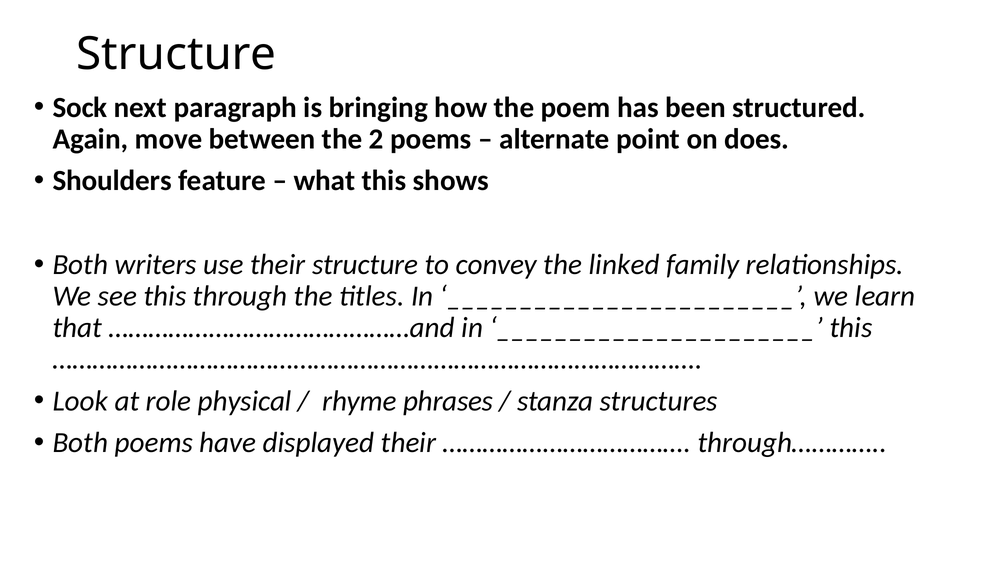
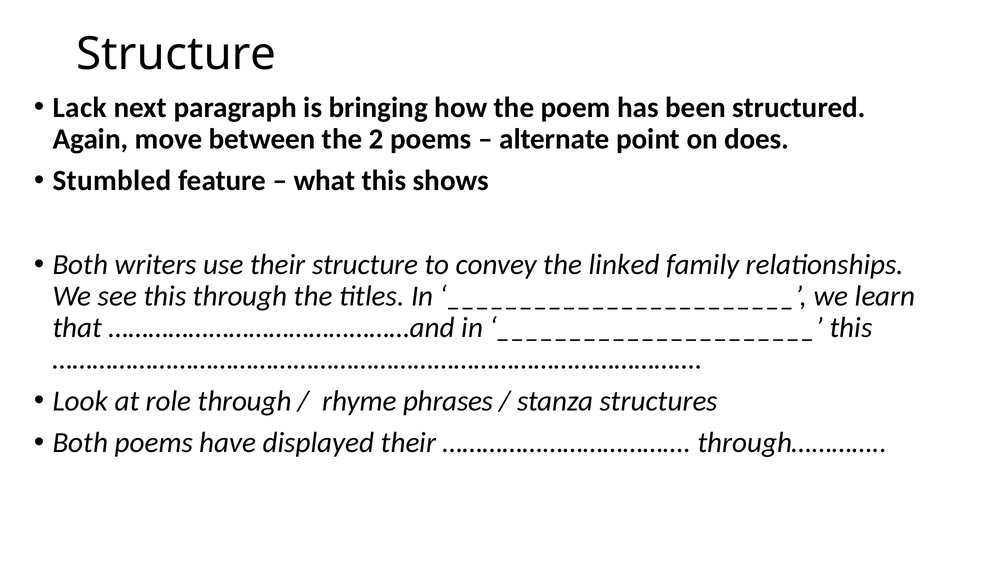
Sock: Sock -> Lack
Shoulders: Shoulders -> Stumbled
role physical: physical -> through
